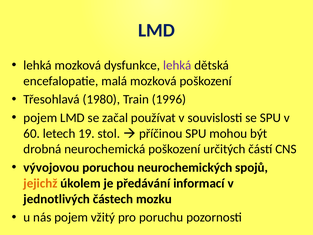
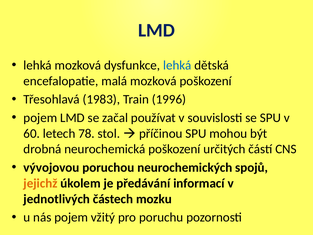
lehká at (177, 65) colour: purple -> blue
1980: 1980 -> 1983
19: 19 -> 78
